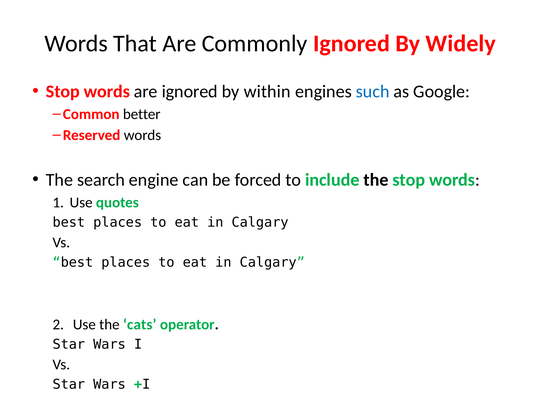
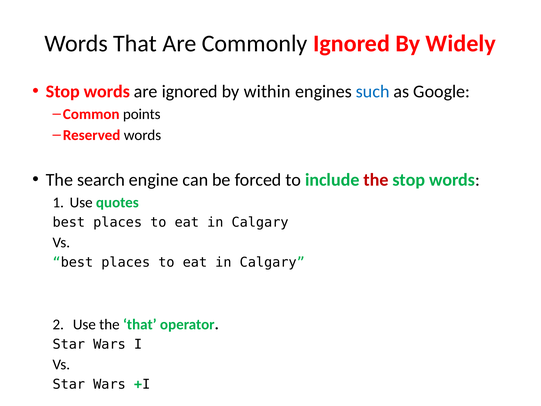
better: better -> points
the at (376, 180) colour: black -> red
the cats: cats -> that
